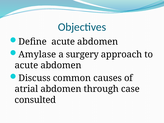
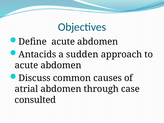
Amylase: Amylase -> Antacids
surgery: surgery -> sudden
